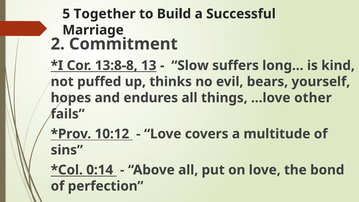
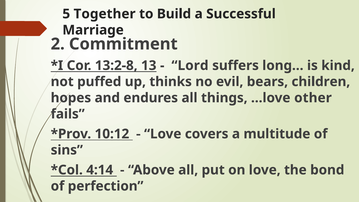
13:8-8: 13:8-8 -> 13:2-8
Slow: Slow -> Lord
yourself: yourself -> children
0:14: 0:14 -> 4:14
